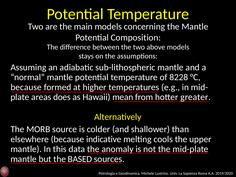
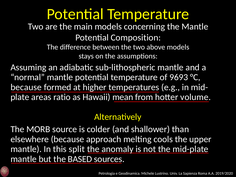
8228: 8228 -> 9693
does: does -> ratio
greater: greater -> volume
indicative: indicative -> approach
data: data -> split
